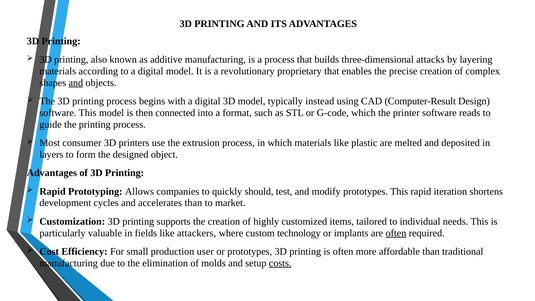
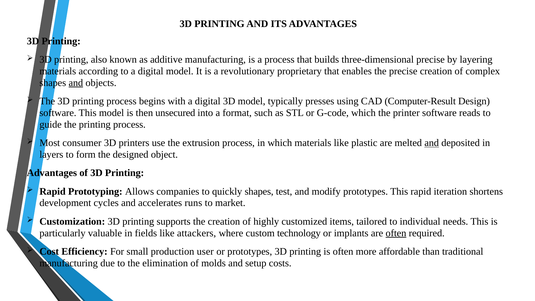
three-dimensional attacks: attacks -> precise
instead: instead -> presses
connected: connected -> unsecured
and at (432, 143) underline: none -> present
quickly should: should -> shapes
accelerates than: than -> runs
costs underline: present -> none
